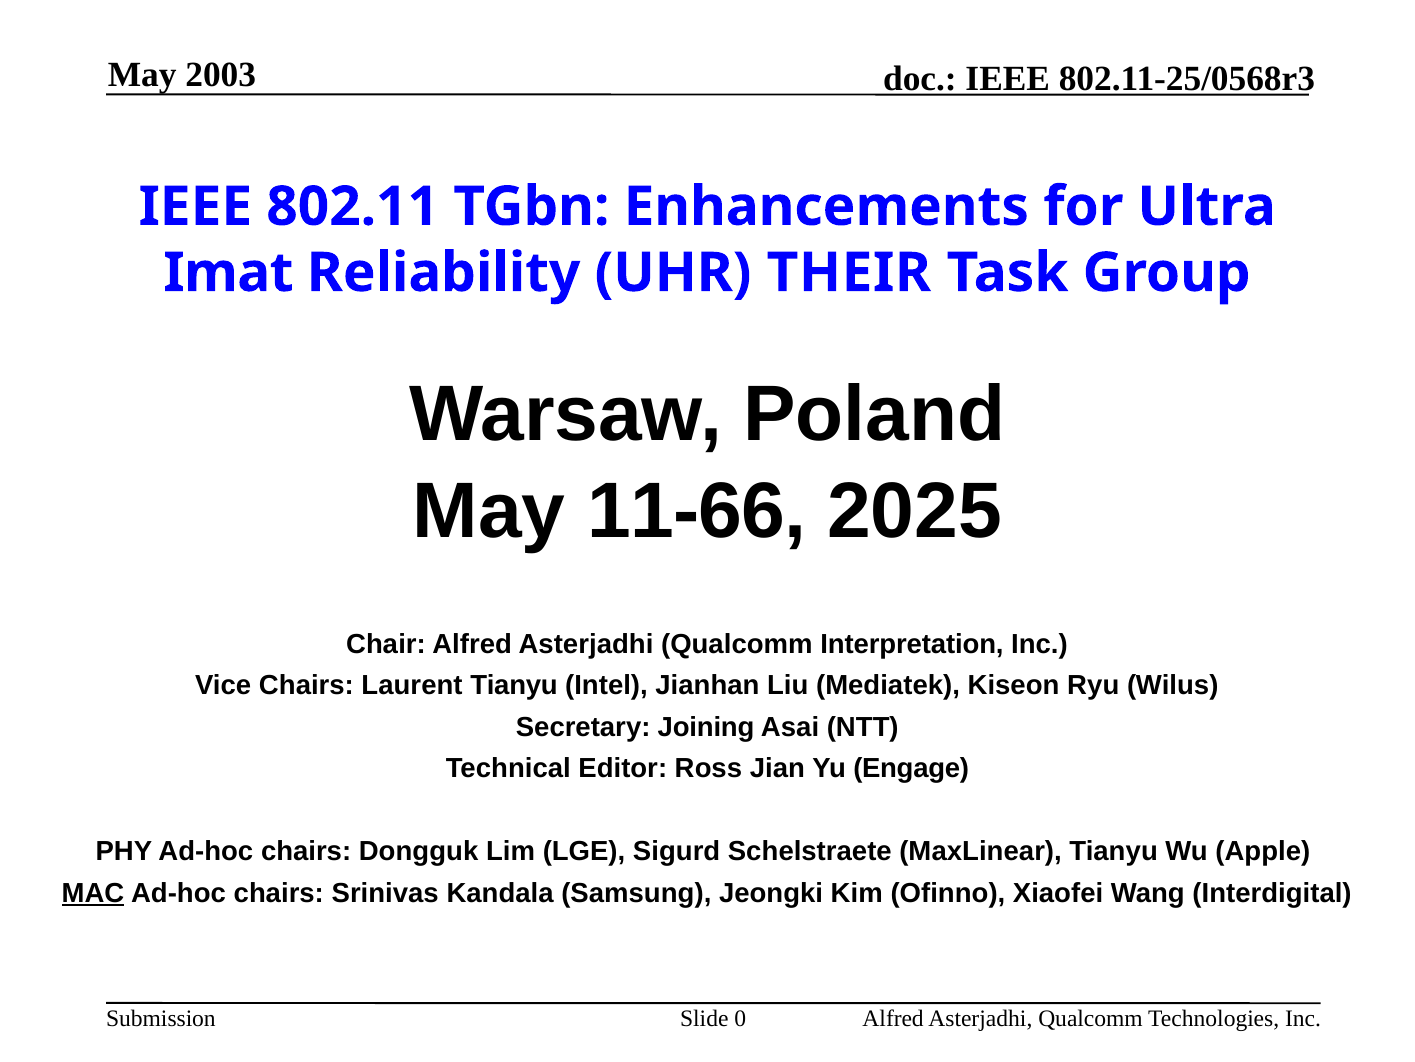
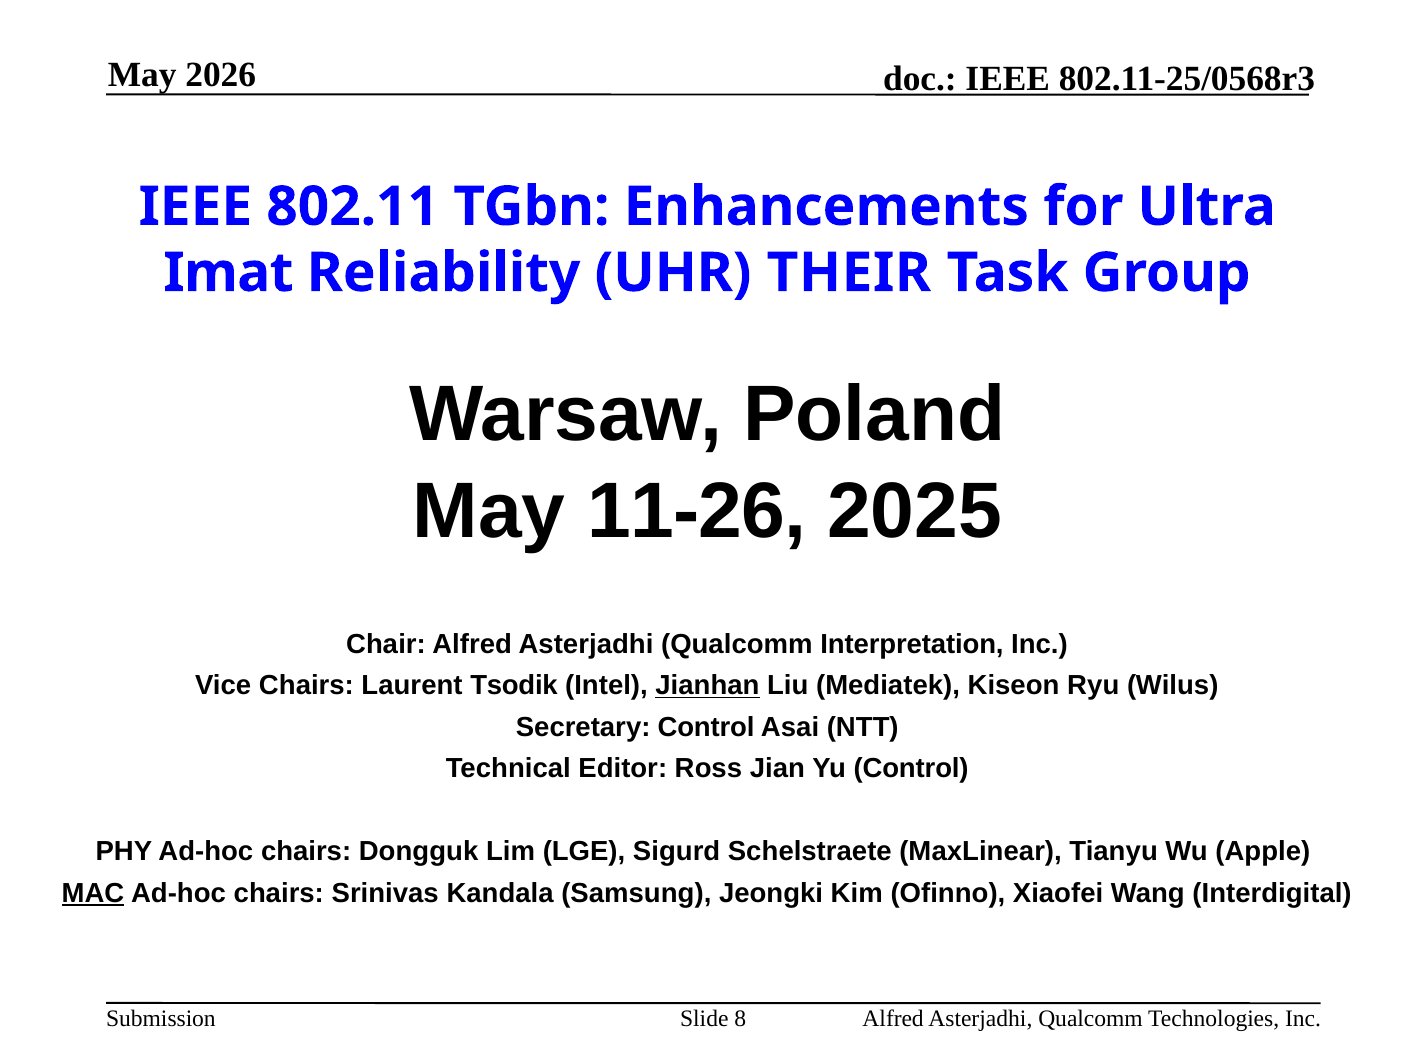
2003: 2003 -> 2026
11-66: 11-66 -> 11-26
Laurent Tianyu: Tianyu -> Tsodik
Jianhan underline: none -> present
Secretary Joining: Joining -> Control
Yu Engage: Engage -> Control
0: 0 -> 8
